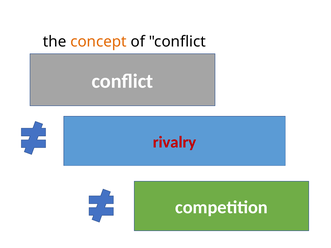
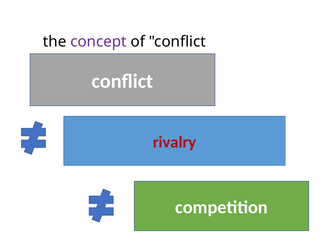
concept colour: orange -> purple
